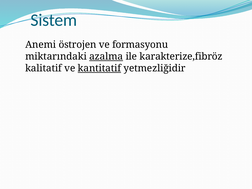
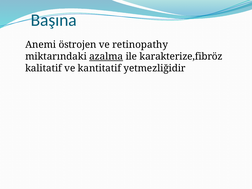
Sistem: Sistem -> Başına
formasyonu: formasyonu -> retinopathy
kantitatif underline: present -> none
